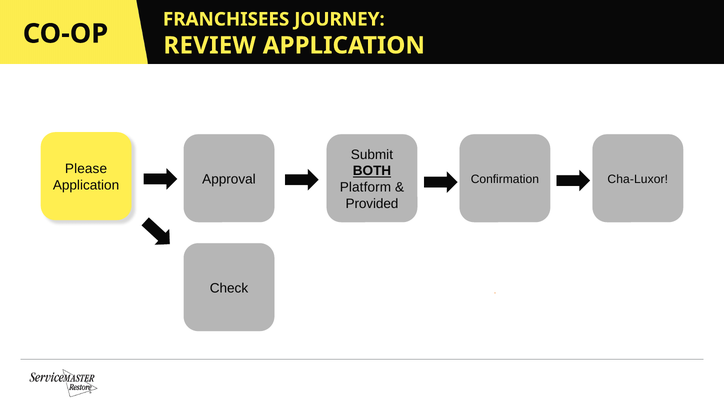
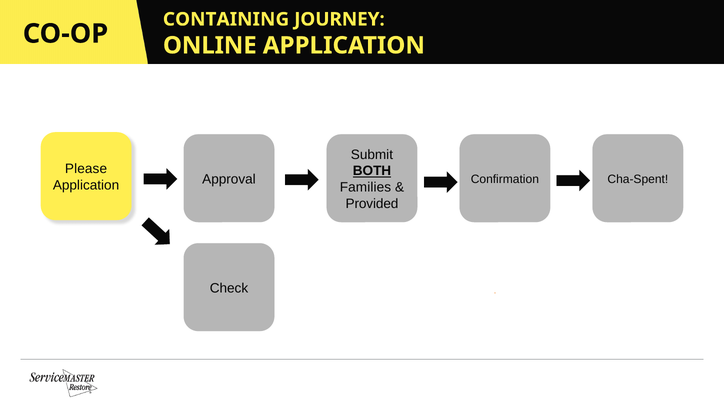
FRANCHISEES: FRANCHISEES -> CONTAINING
REVIEW: REVIEW -> ONLINE
Cha-Luxor: Cha-Luxor -> Cha-Spent
Platform: Platform -> Families
